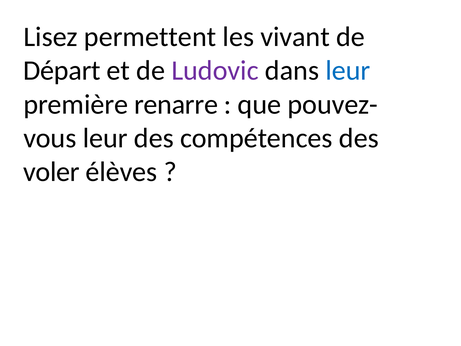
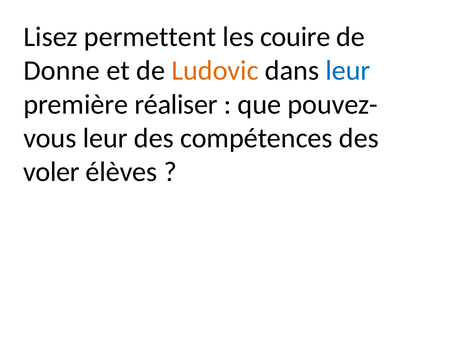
vivant: vivant -> couire
Départ: Départ -> Donne
Ludovic colour: purple -> orange
renarre: renarre -> réaliser
